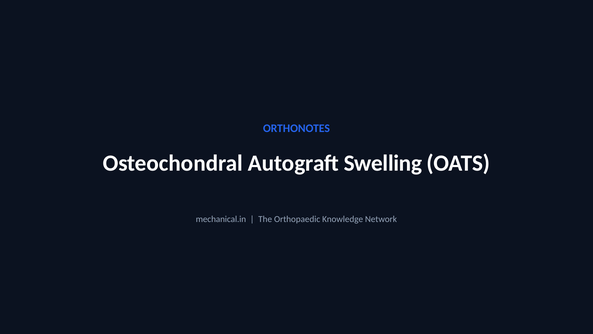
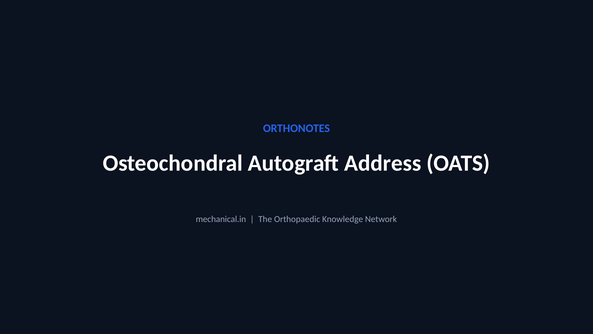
Swelling: Swelling -> Address
